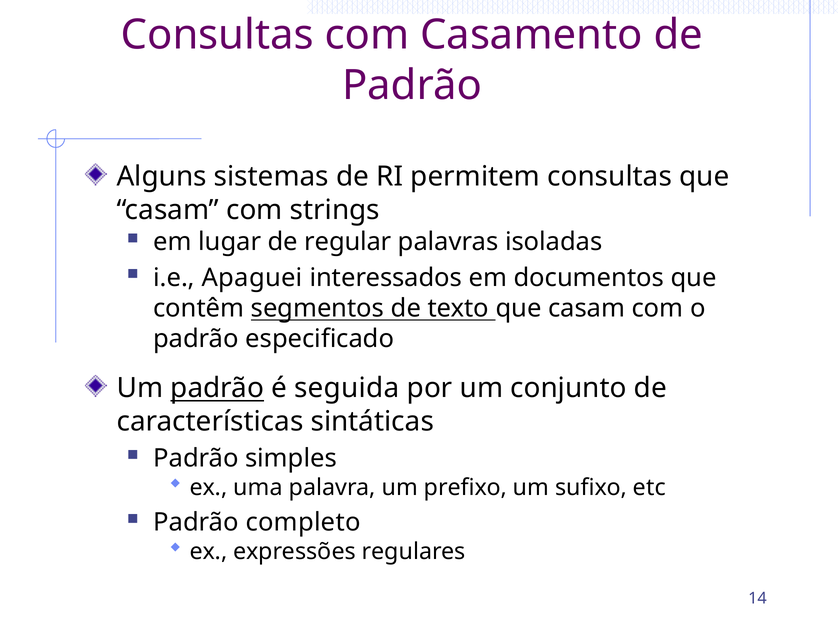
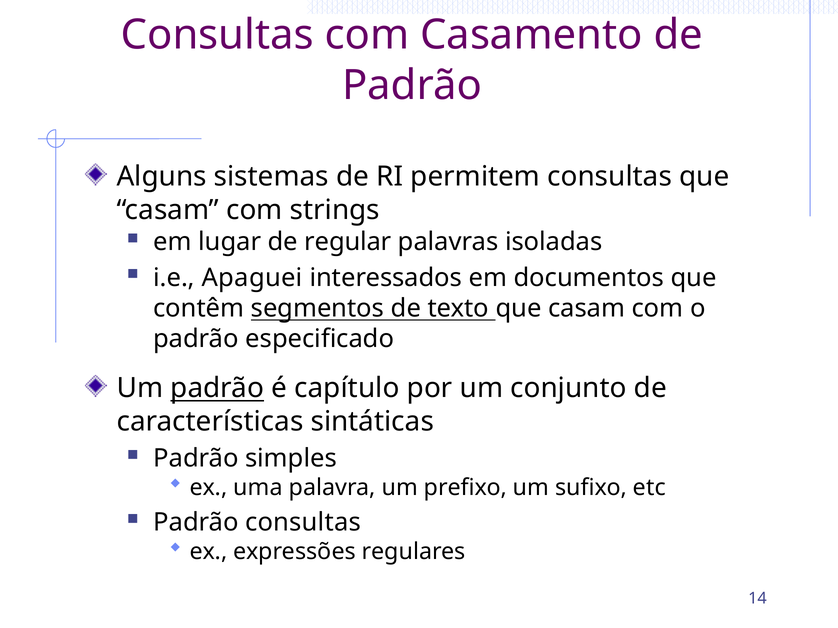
seguida: seguida -> capítulo
Padrão completo: completo -> consultas
